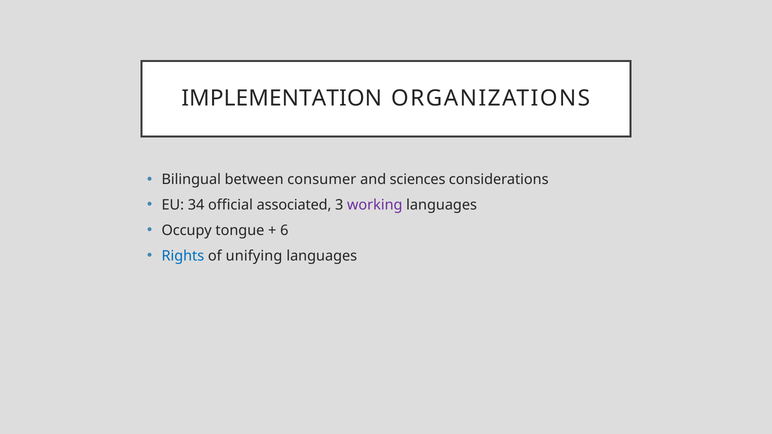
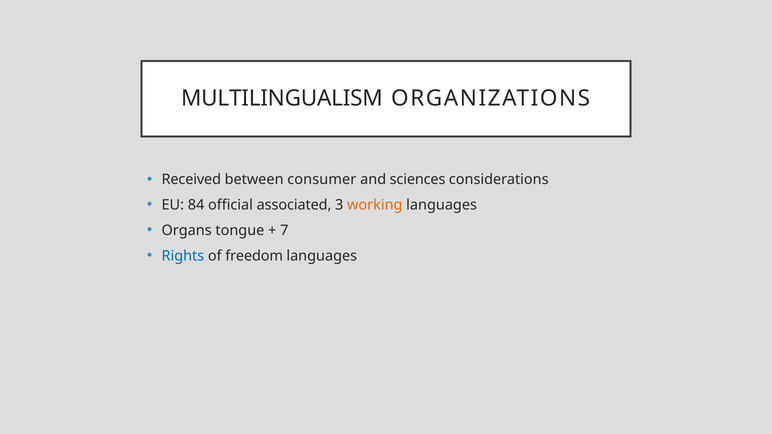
IMPLEMENTATION: IMPLEMENTATION -> MULTILINGUALISM
Bilingual: Bilingual -> Received
34: 34 -> 84
working colour: purple -> orange
Occupy: Occupy -> Organs
6: 6 -> 7
unifying: unifying -> freedom
